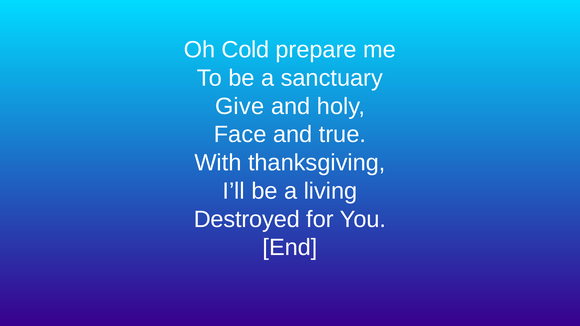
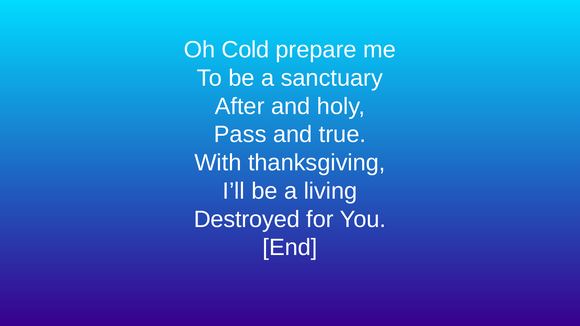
Give: Give -> After
Face: Face -> Pass
